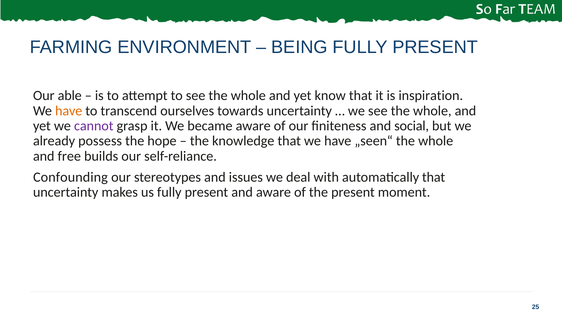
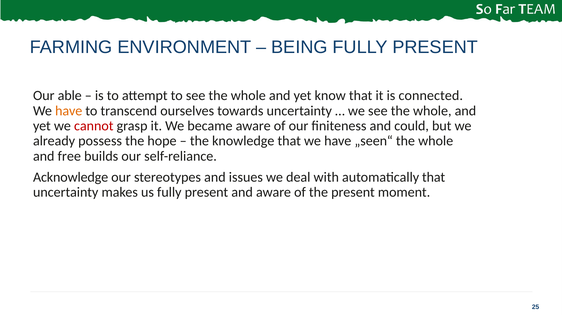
inspiration: inspiration -> connected
cannot colour: purple -> red
social: social -> could
Confounding: Confounding -> Acknowledge
